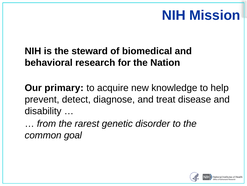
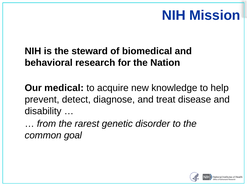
primary: primary -> medical
